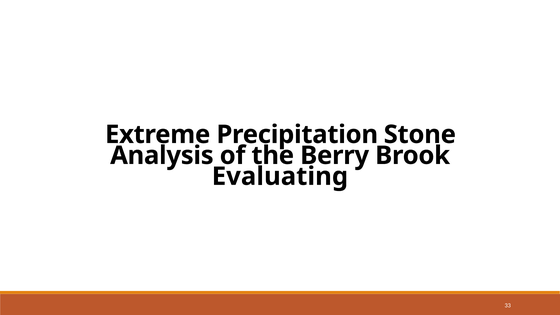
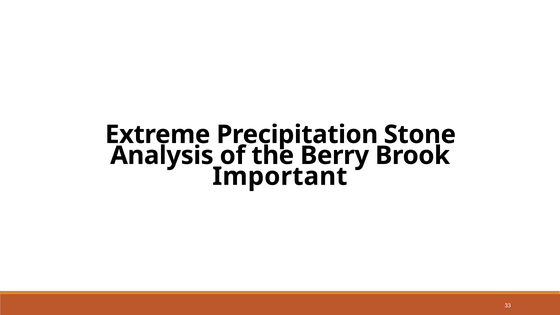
Evaluating: Evaluating -> Important
